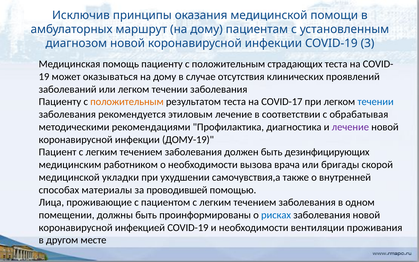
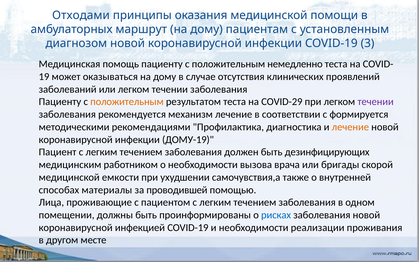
Исключив: Исключив -> Отходами
страдающих: страдающих -> немедленно
COVID-17: COVID-17 -> COVID-29
течении at (376, 102) colour: blue -> purple
этиловым: этиловым -> механизм
обрабатывая: обрабатывая -> формируется
лечение at (350, 127) colour: purple -> orange
укладки: укладки -> емкости
вентиляции: вентиляции -> реализации
